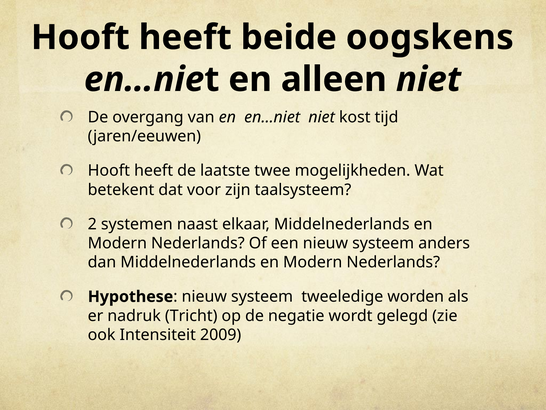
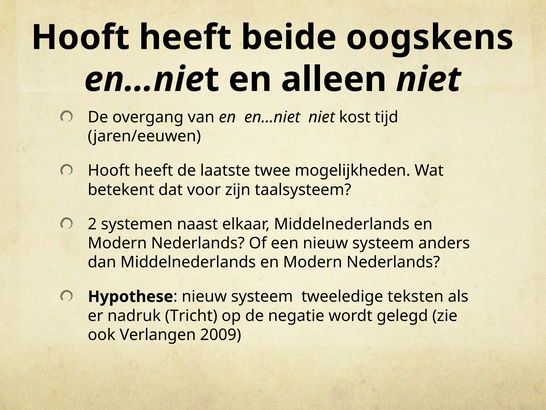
worden: worden -> teksten
Intensiteit: Intensiteit -> Verlangen
